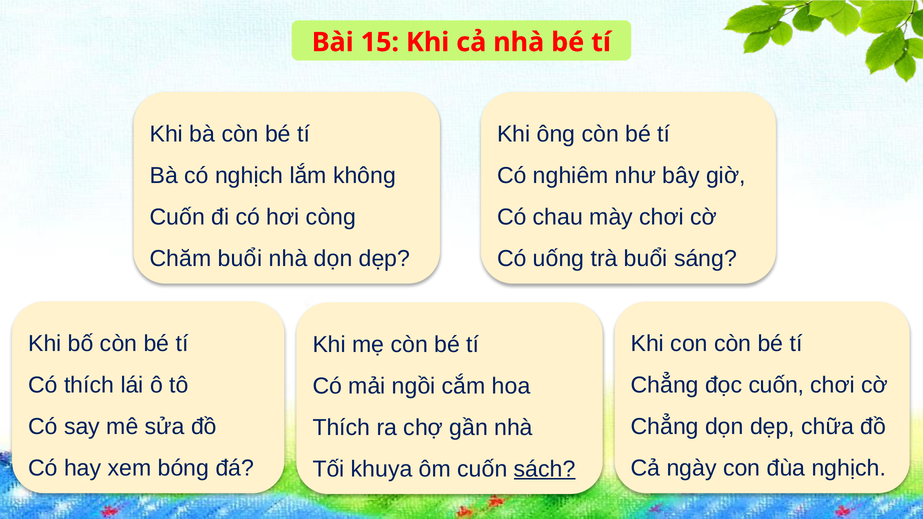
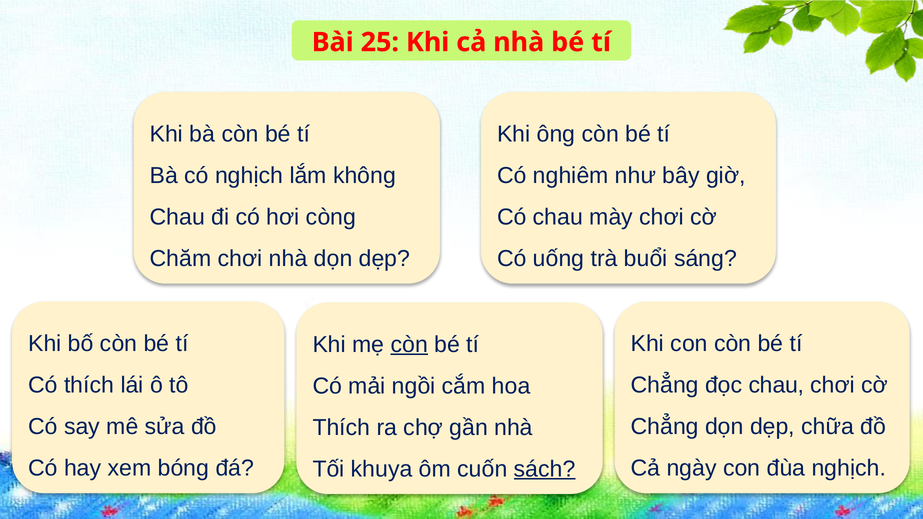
15: 15 -> 25
Cuốn at (177, 217): Cuốn -> Chau
Chăm buổi: buổi -> chơi
còn at (409, 345) underline: none -> present
đọc cuốn: cuốn -> chau
